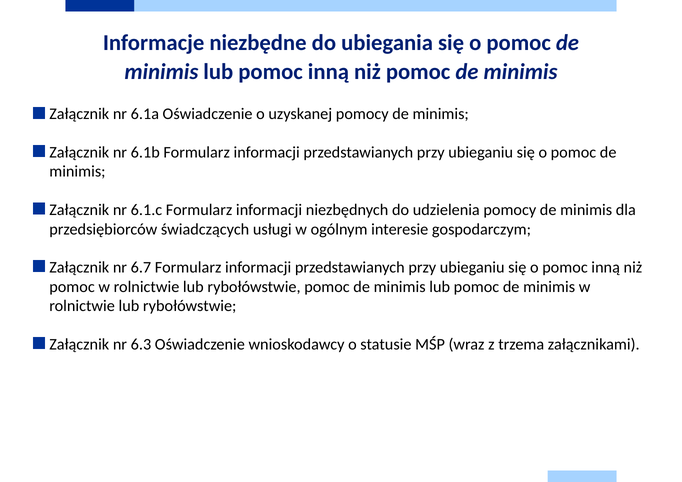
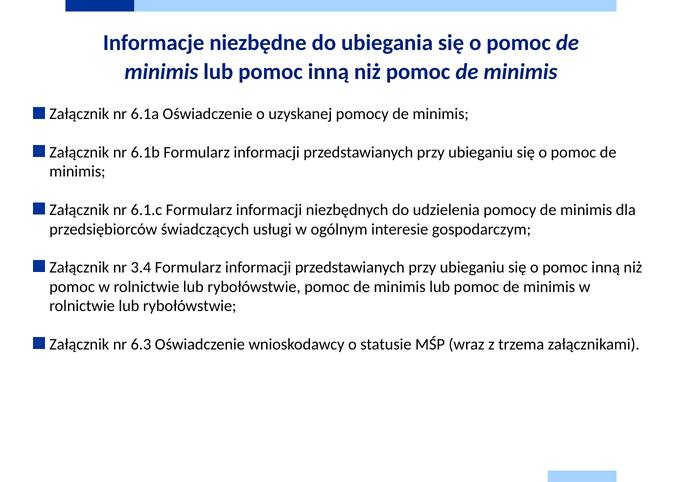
6.7: 6.7 -> 3.4
